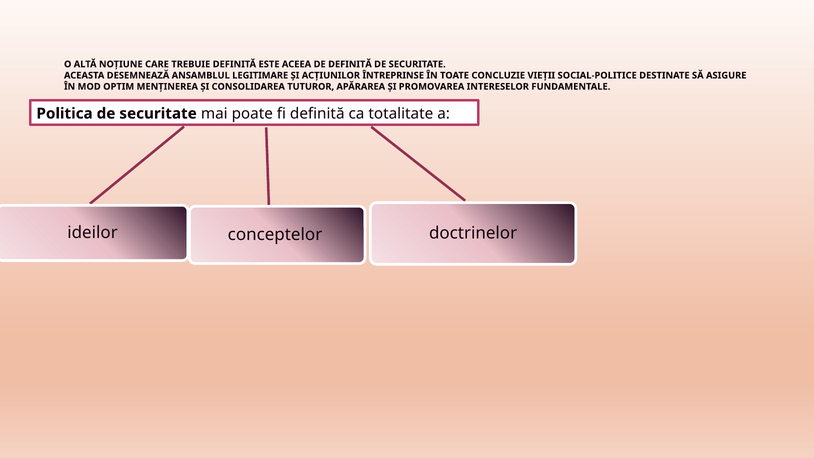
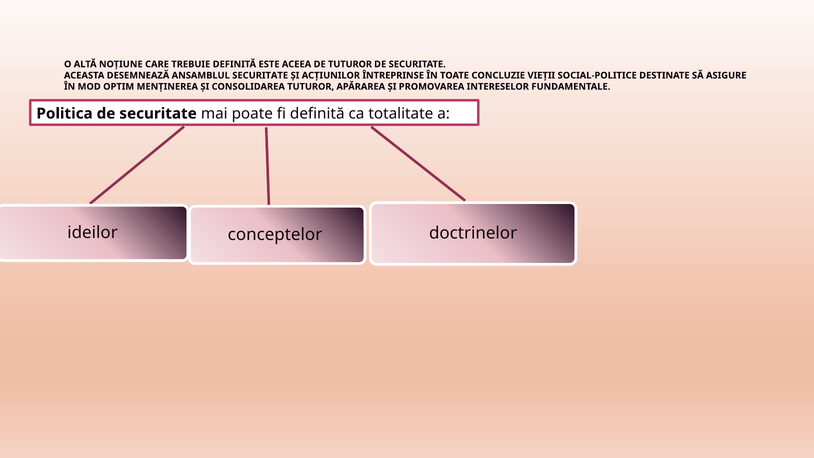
DE DEFINITĂ: DEFINITĂ -> TUTUROR
ANSAMBLUL LEGITIMARE: LEGITIMARE -> SECURITATE
